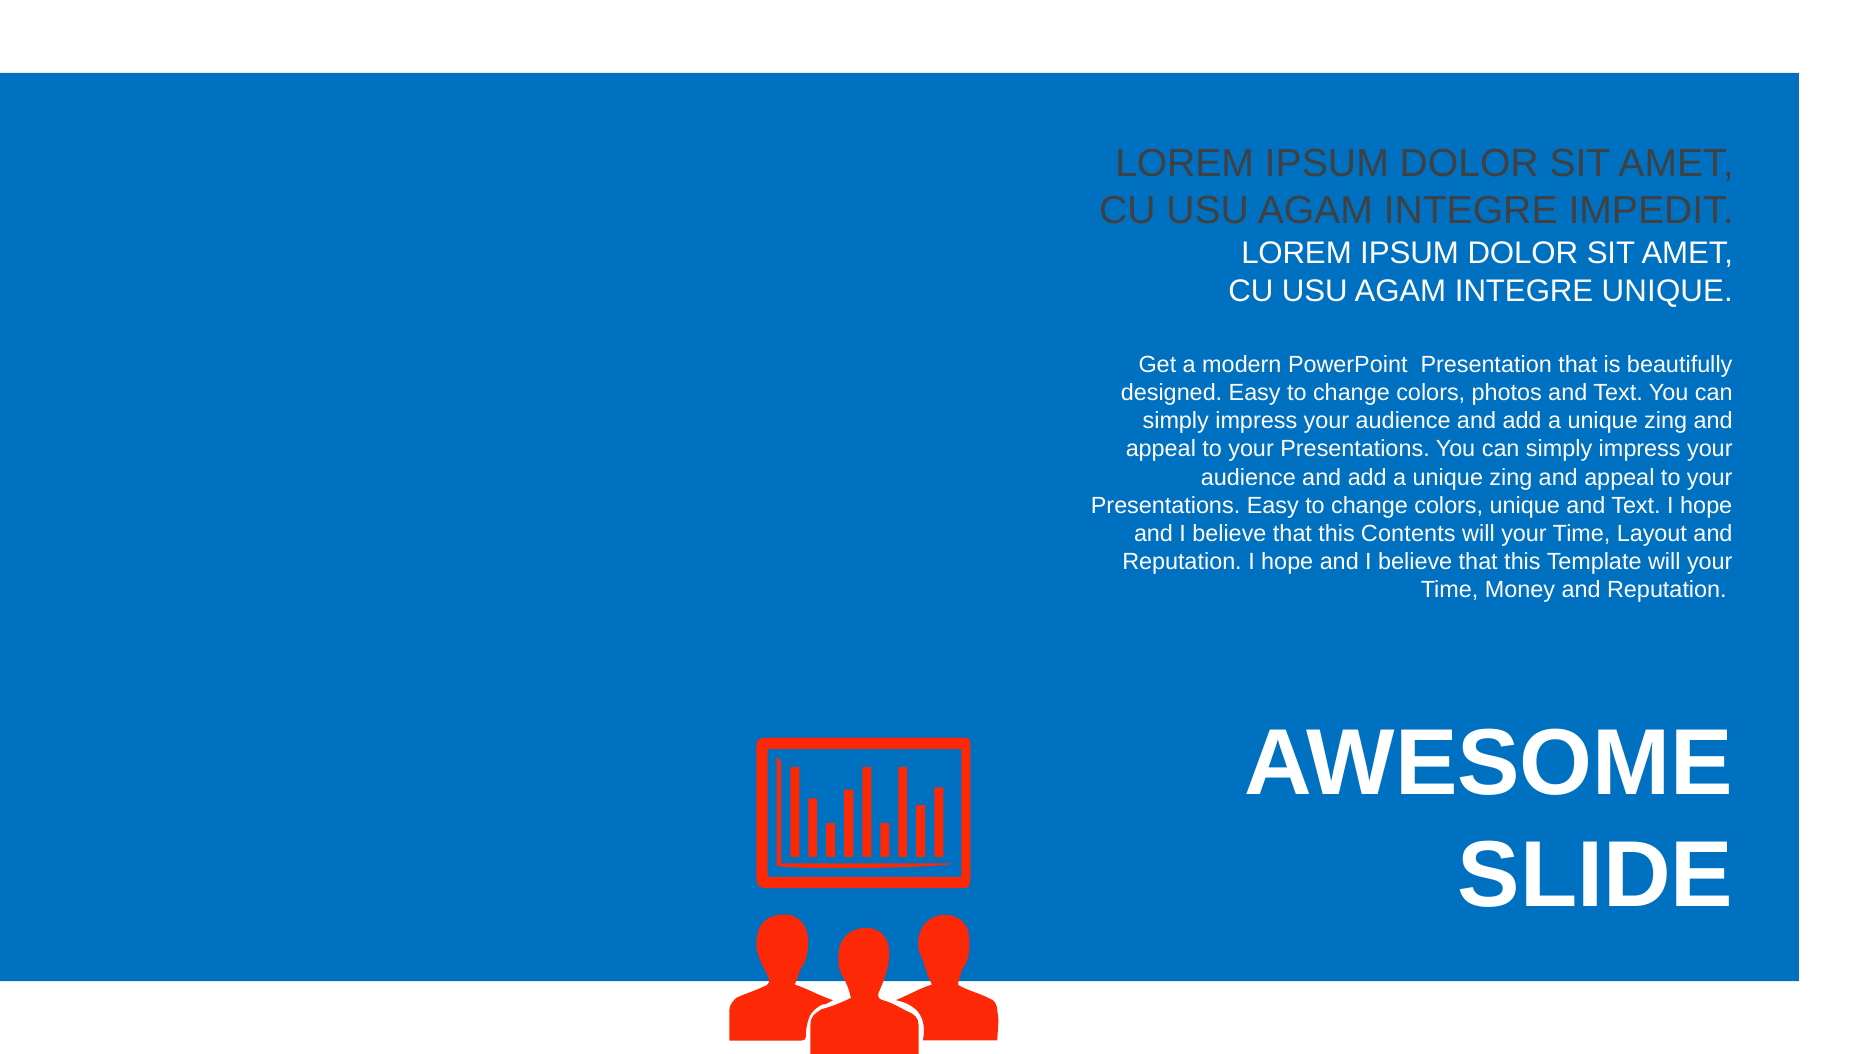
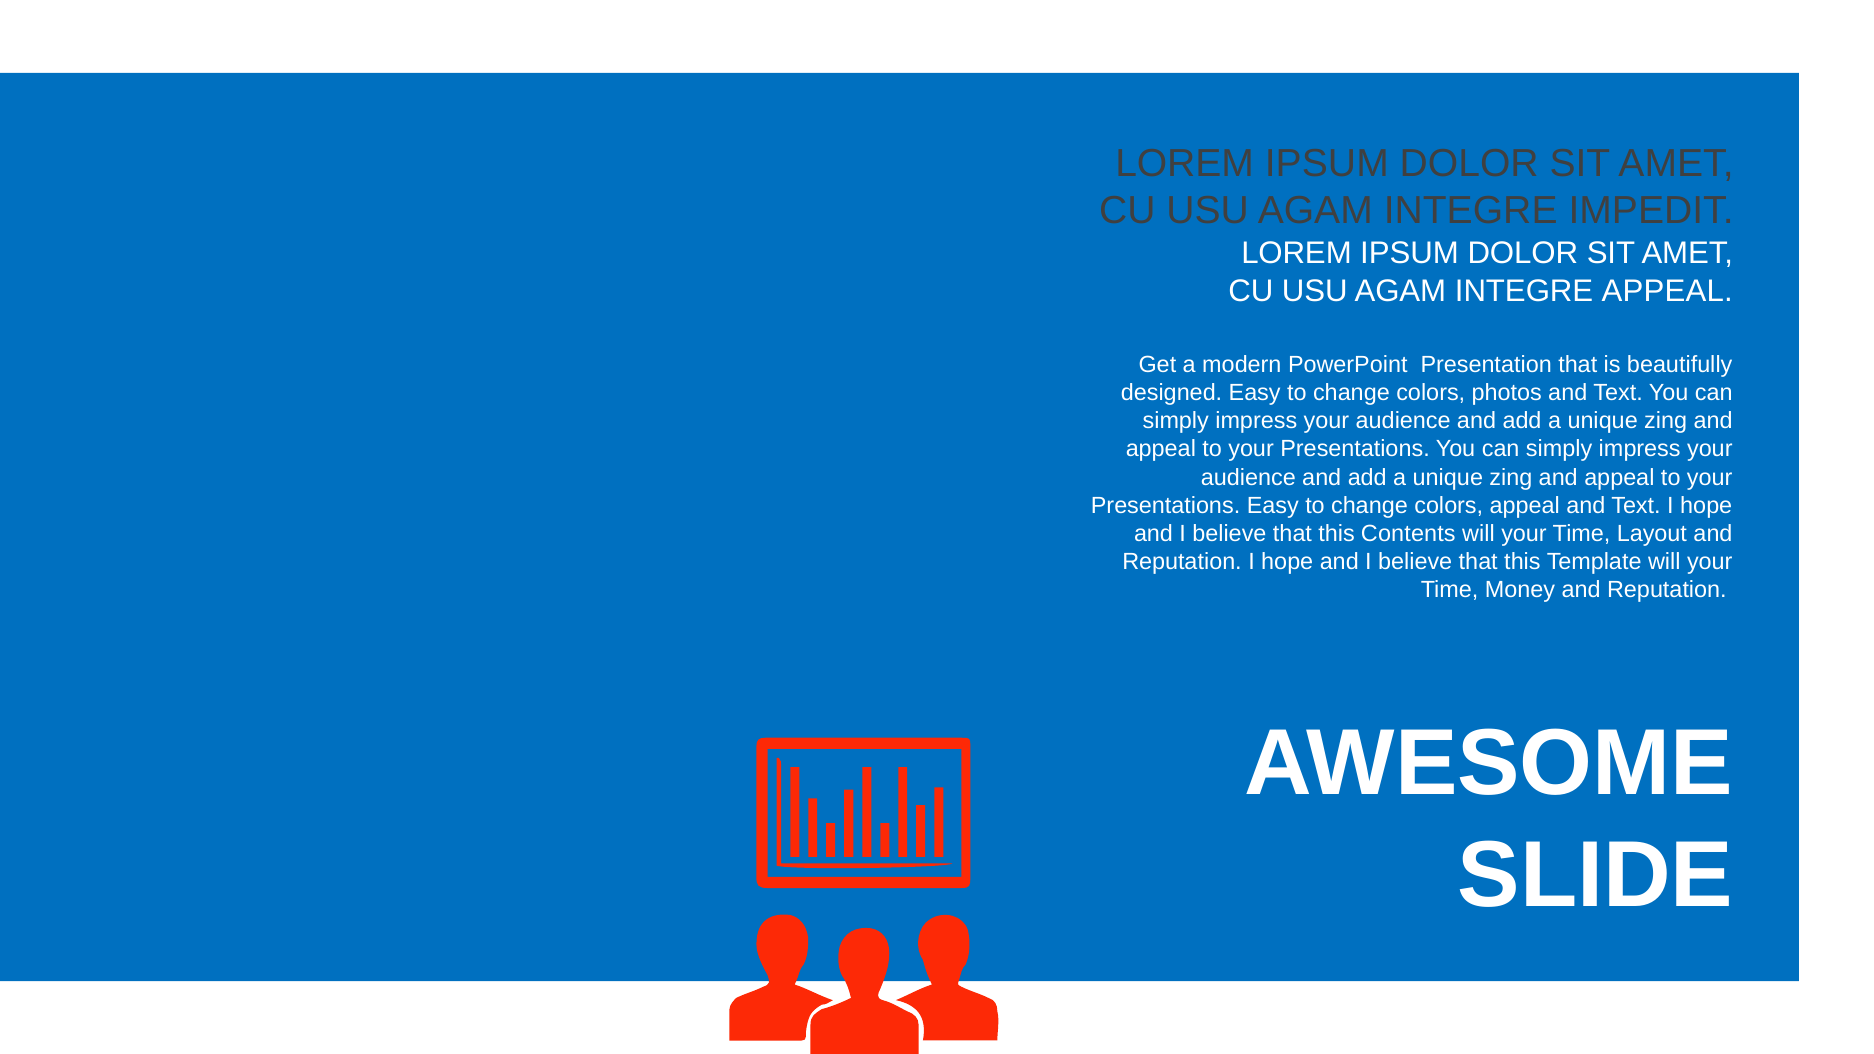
INTEGRE UNIQUE: UNIQUE -> APPEAL
colors unique: unique -> appeal
